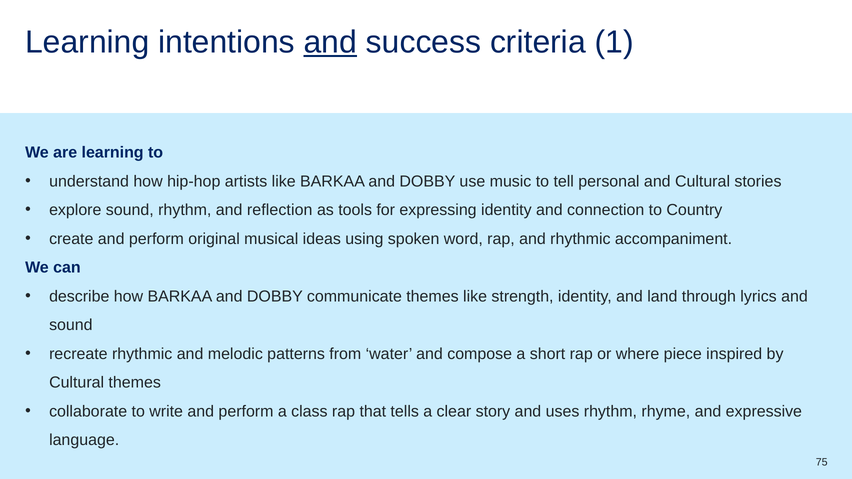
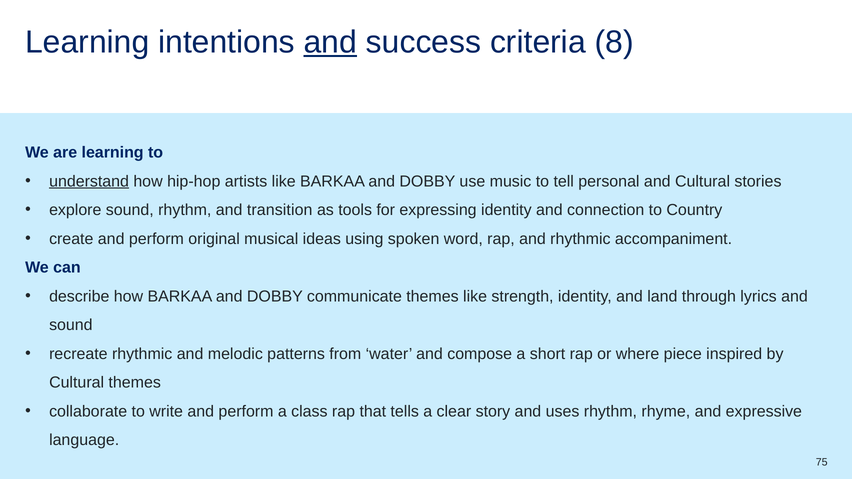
1: 1 -> 8
understand underline: none -> present
reflection: reflection -> transition
